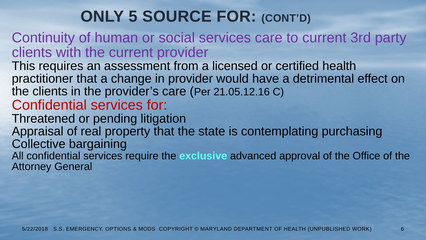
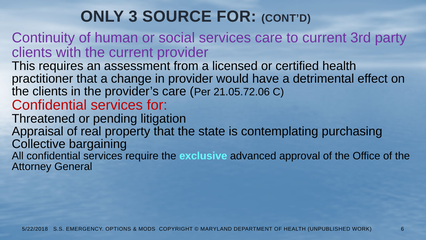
5: 5 -> 3
21.05.12.16: 21.05.12.16 -> 21.05.72.06
